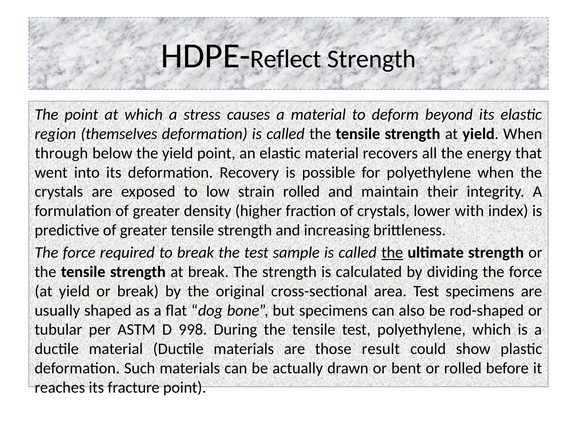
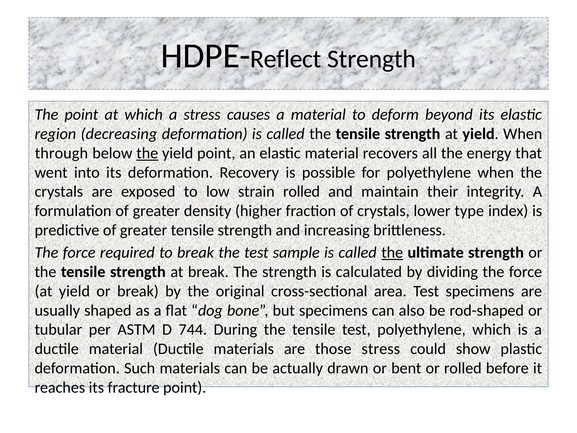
themselves: themselves -> decreasing
the at (147, 153) underline: none -> present
with: with -> type
998: 998 -> 744
those result: result -> stress
